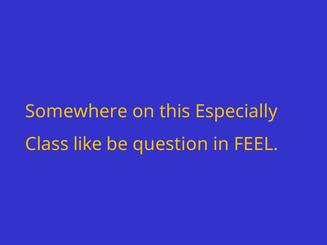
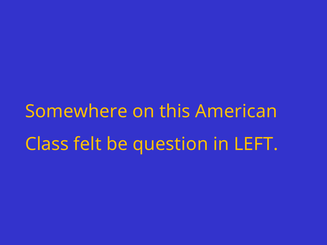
Especially: Especially -> American
like: like -> felt
FEEL: FEEL -> LEFT
